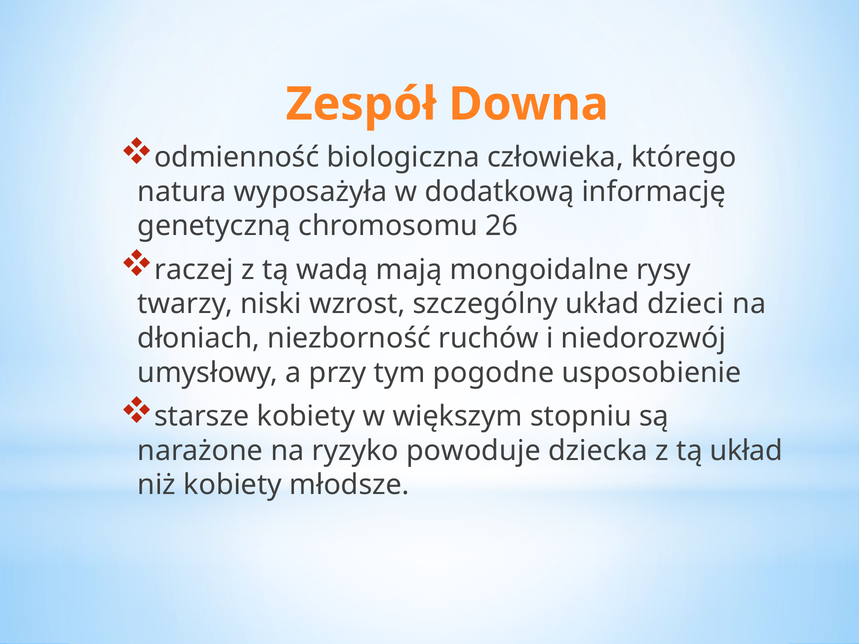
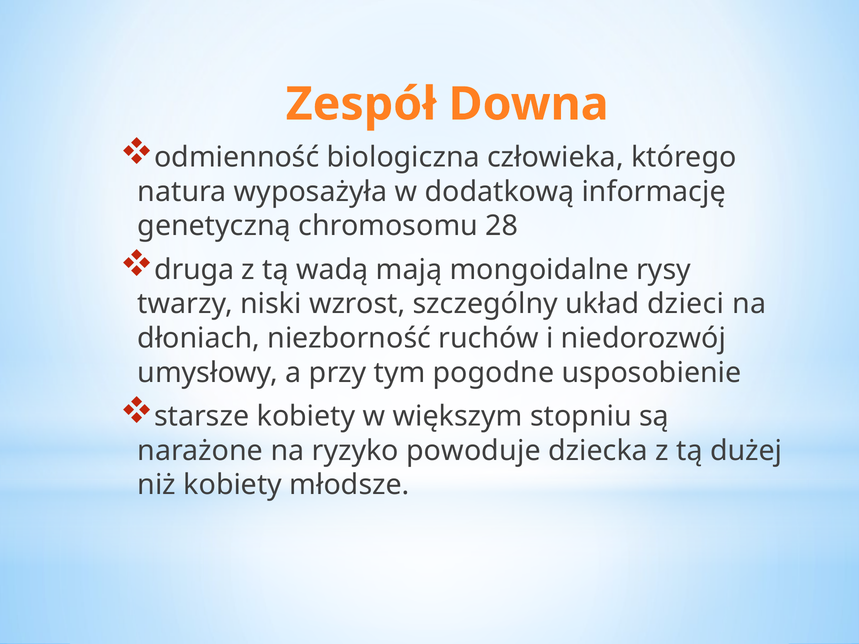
26: 26 -> 28
raczej: raczej -> druga
tą układ: układ -> dużej
